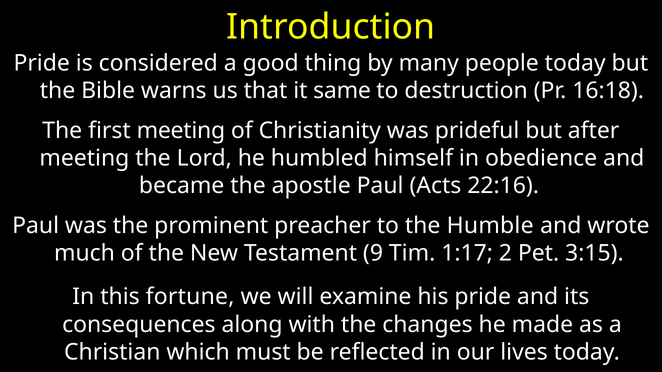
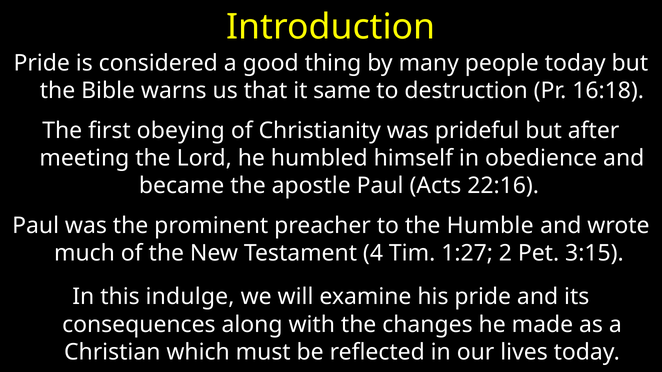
first meeting: meeting -> obeying
9: 9 -> 4
1:17: 1:17 -> 1:27
fortune: fortune -> indulge
